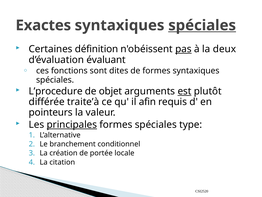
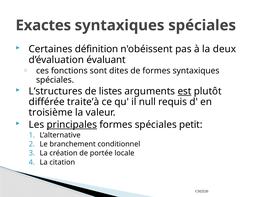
spéciales at (202, 25) underline: present -> none
pas underline: present -> none
L’procedure: L’procedure -> L’structures
objet: objet -> listes
afin: afin -> null
pointeurs: pointeurs -> troisième
type: type -> petit
